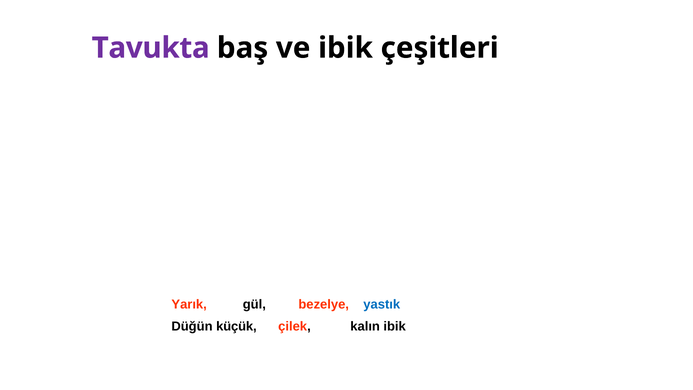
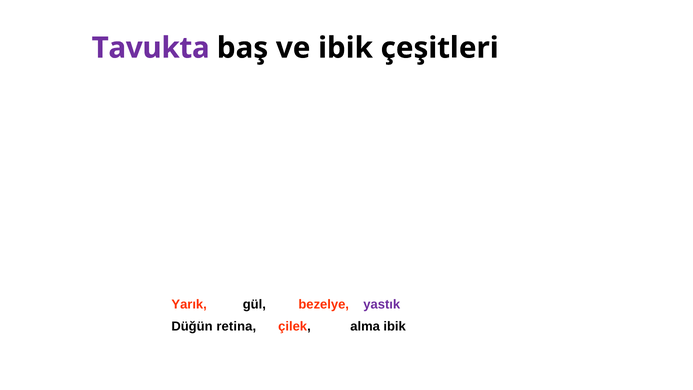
yastık colour: blue -> purple
küçük: küçük -> retina
kalın: kalın -> alma
